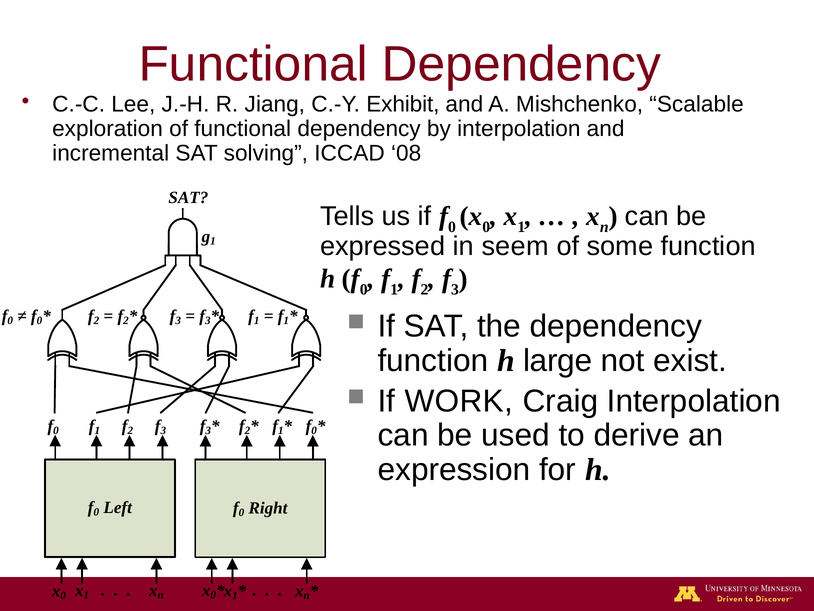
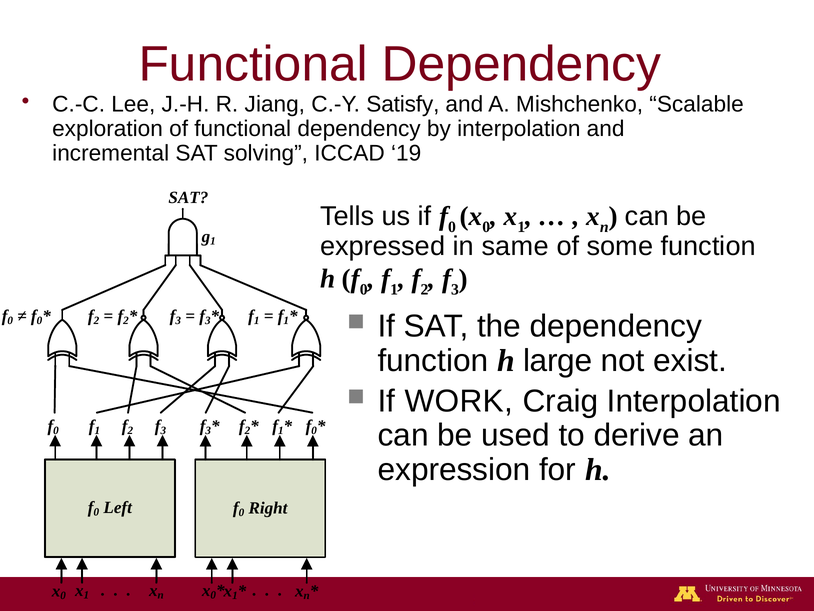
Exhibit: Exhibit -> Satisfy
08: 08 -> 19
seem: seem -> same
